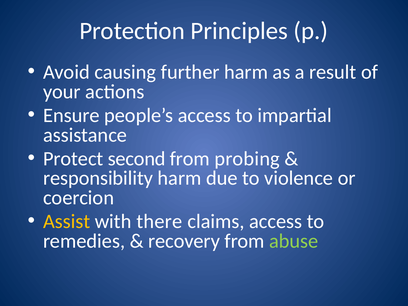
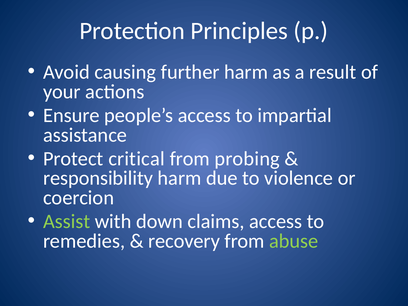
second: second -> critical
Assist colour: yellow -> light green
there: there -> down
